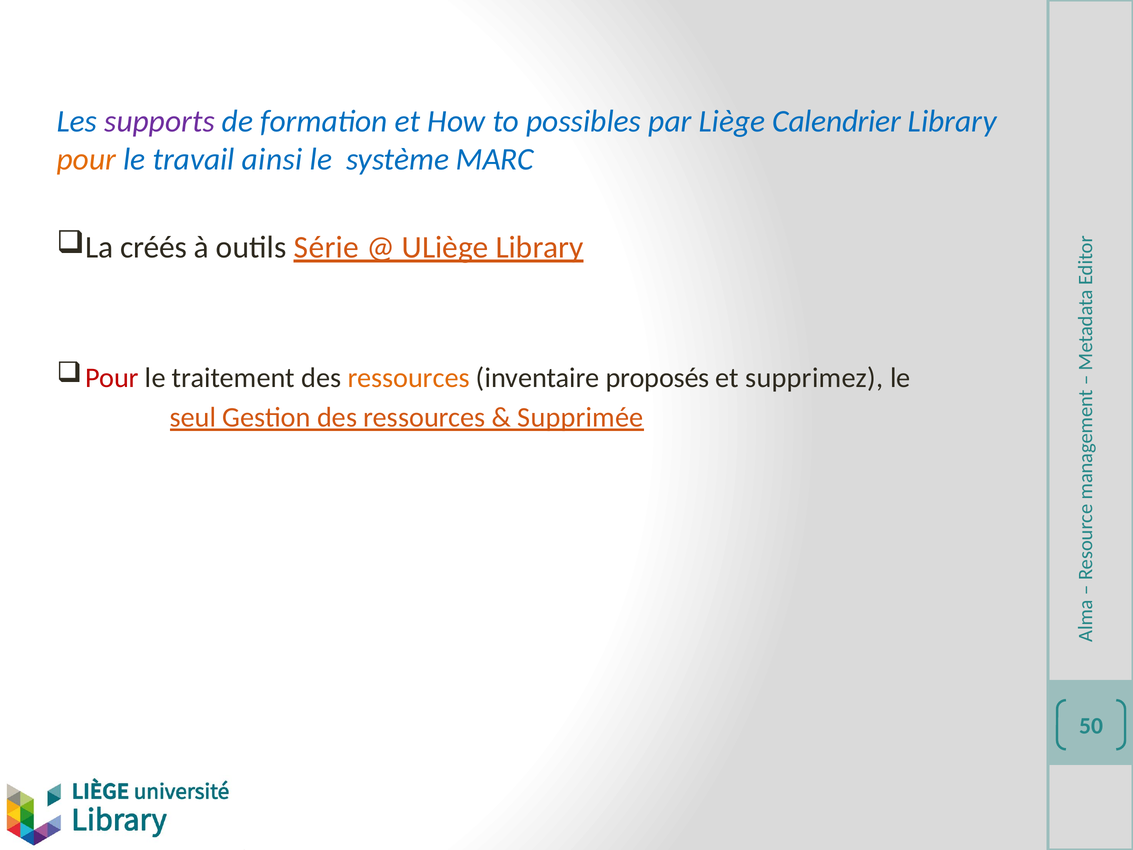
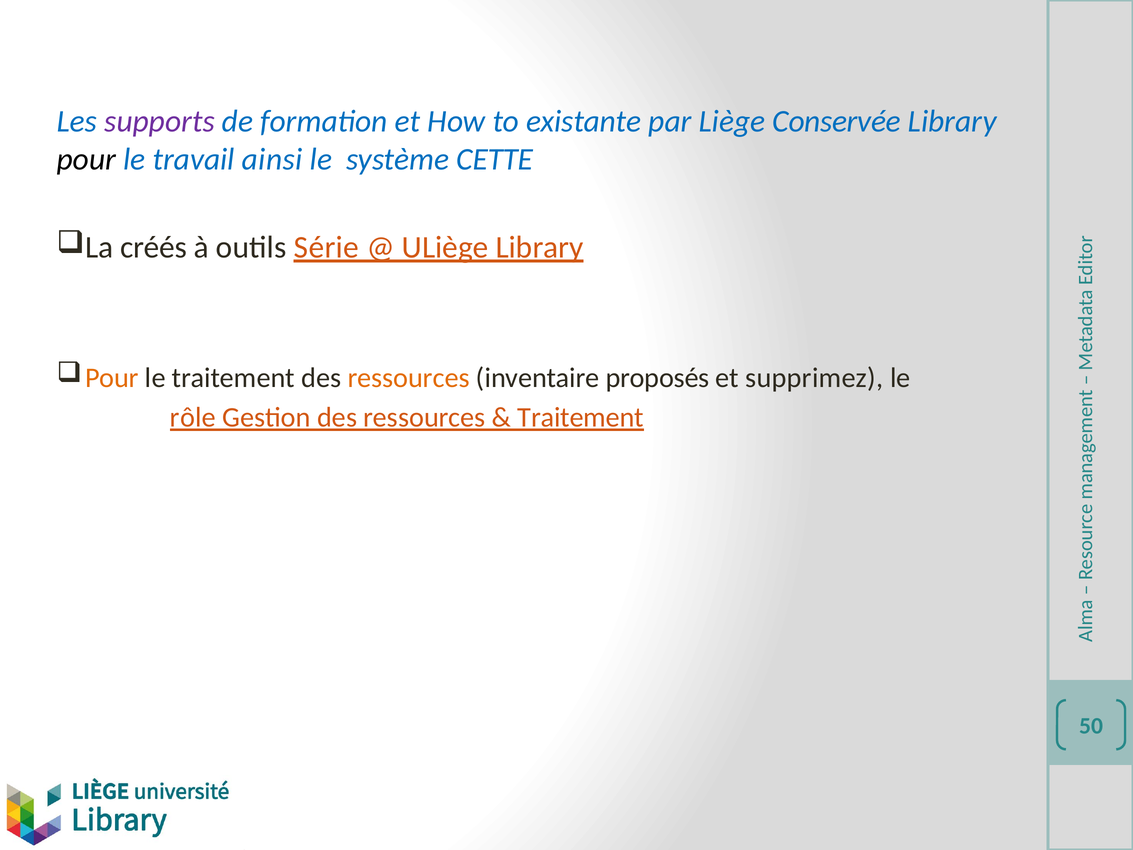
possibles: possibles -> existante
Calendrier: Calendrier -> Conservée
pour at (86, 159) colour: orange -> black
MARC: MARC -> CETTE
Pour at (112, 378) colour: red -> orange
seul: seul -> rôle
Supprimée at (580, 417): Supprimée -> Traitement
